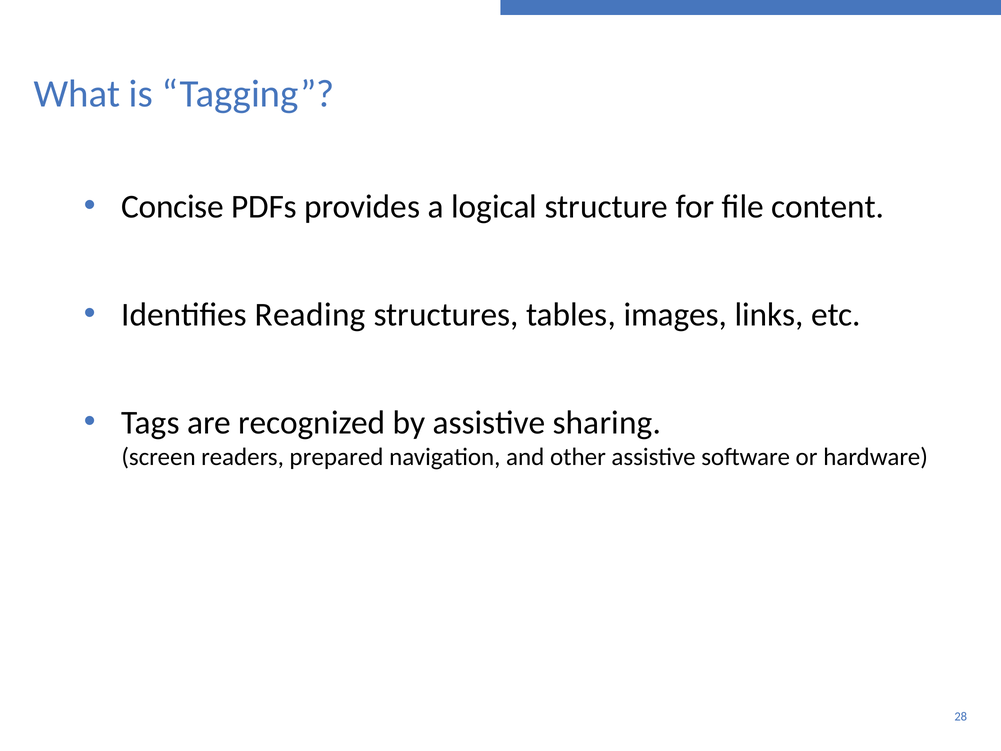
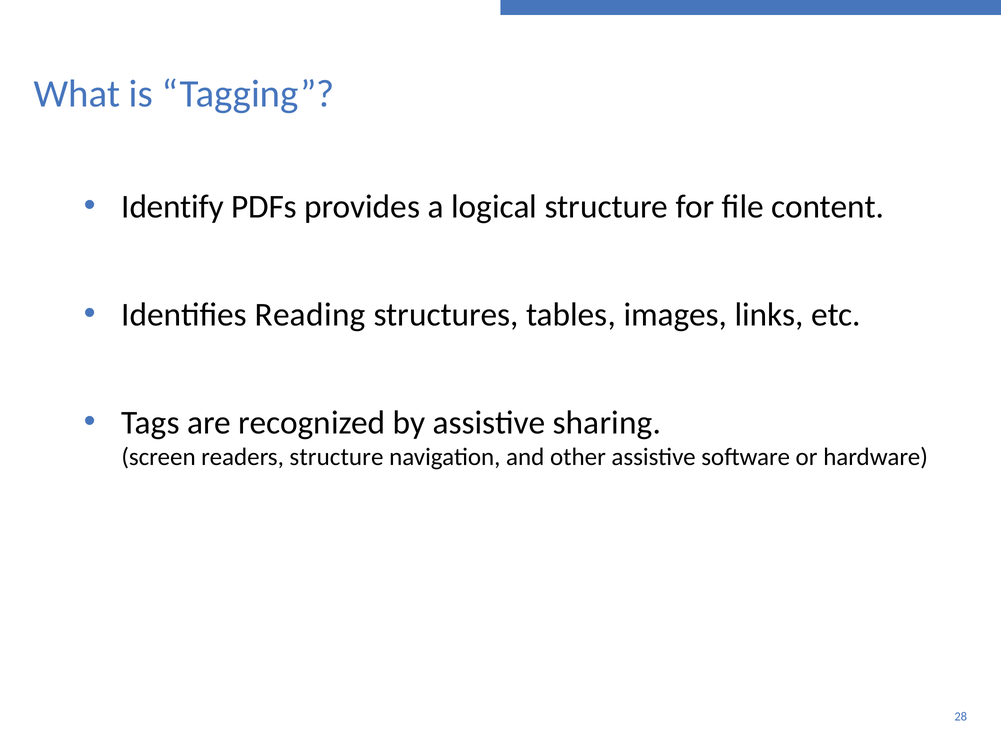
Concise: Concise -> Identify
readers prepared: prepared -> structure
